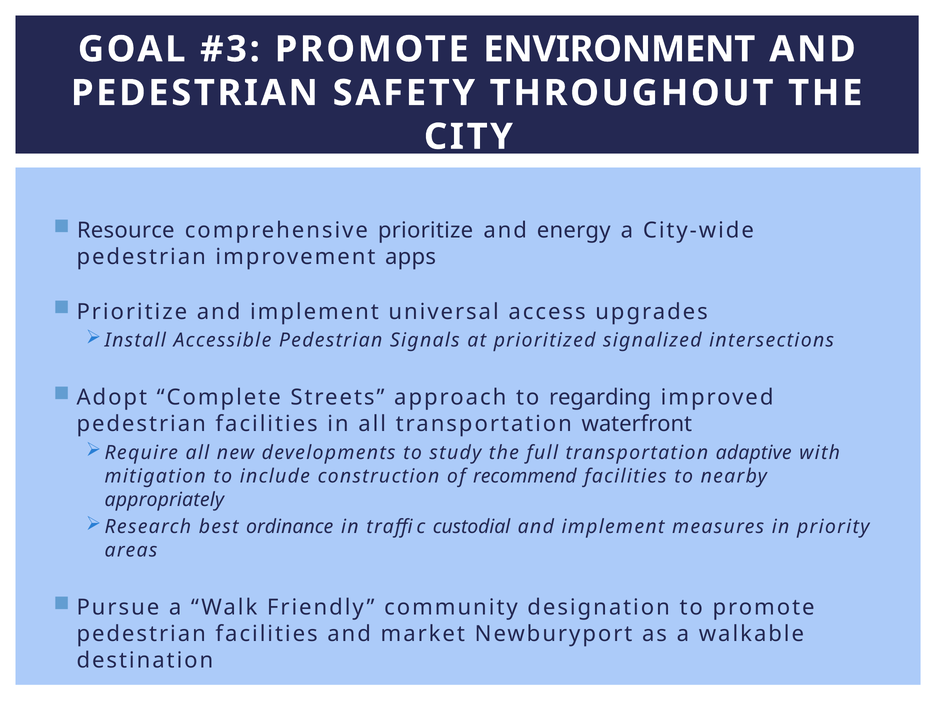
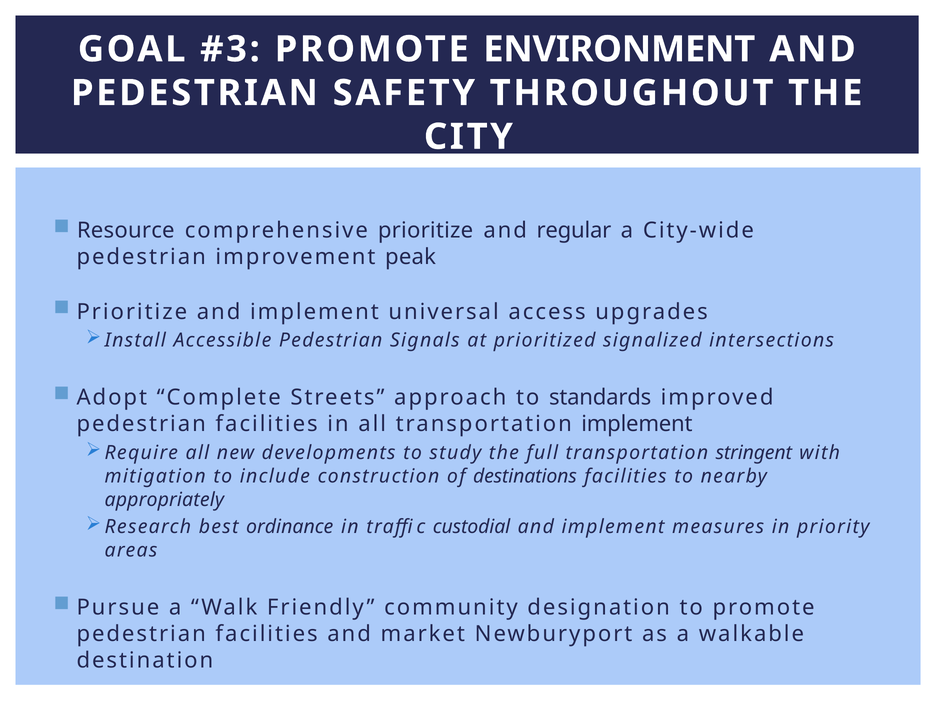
energy: energy -> regular
apps: apps -> peak
regarding: regarding -> standards
transportation waterfront: waterfront -> implement
adaptive: adaptive -> stringent
recommend: recommend -> destinations
